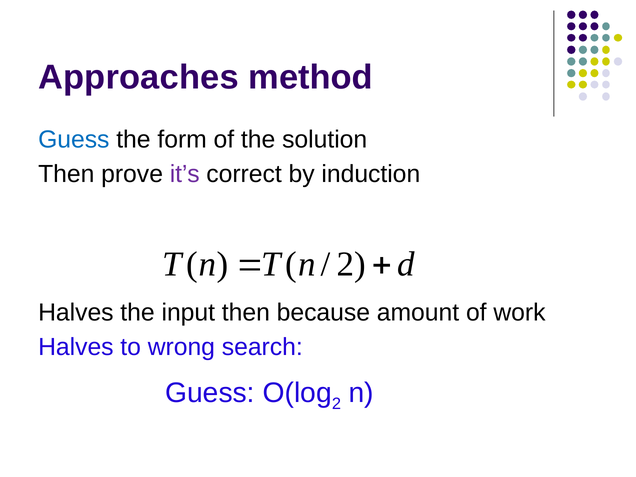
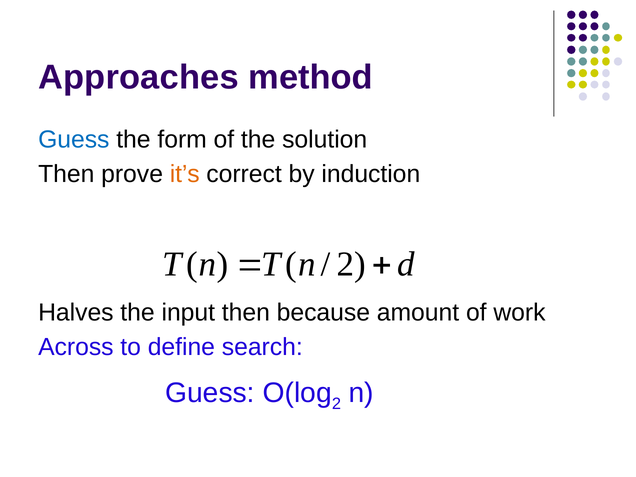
it’s colour: purple -> orange
Halves at (76, 347): Halves -> Across
wrong: wrong -> define
